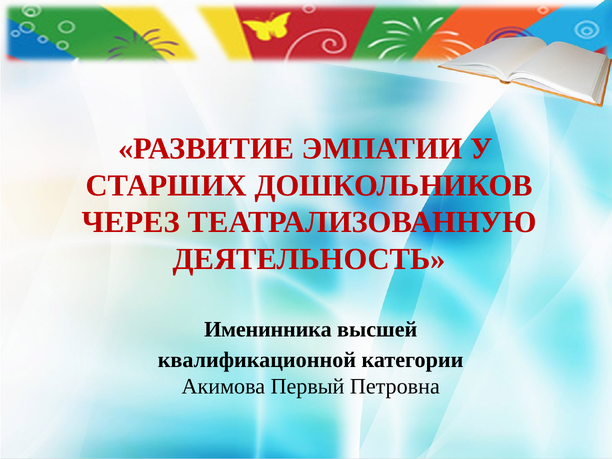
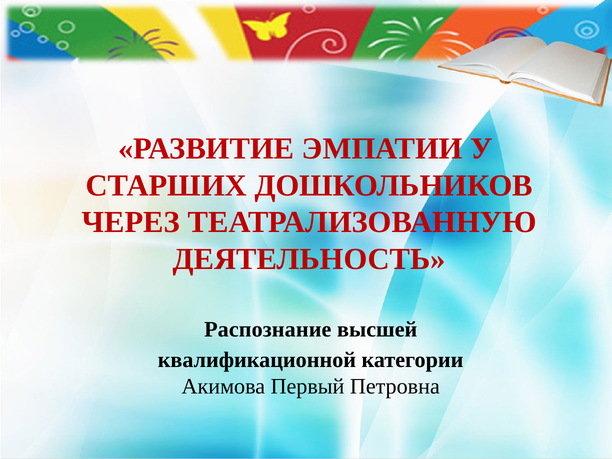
Именинника: Именинника -> Распознание
